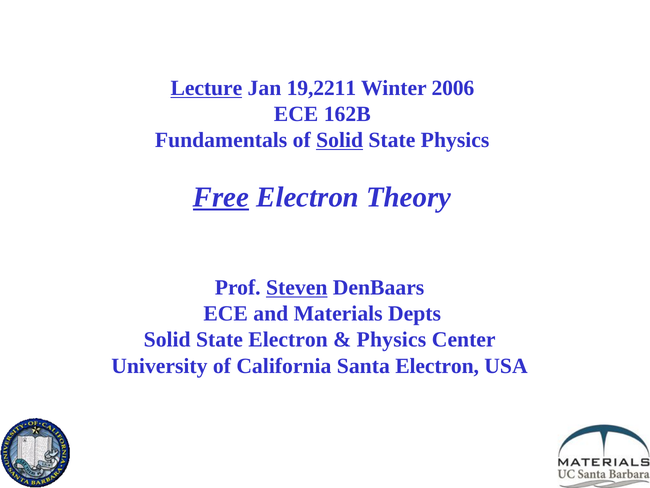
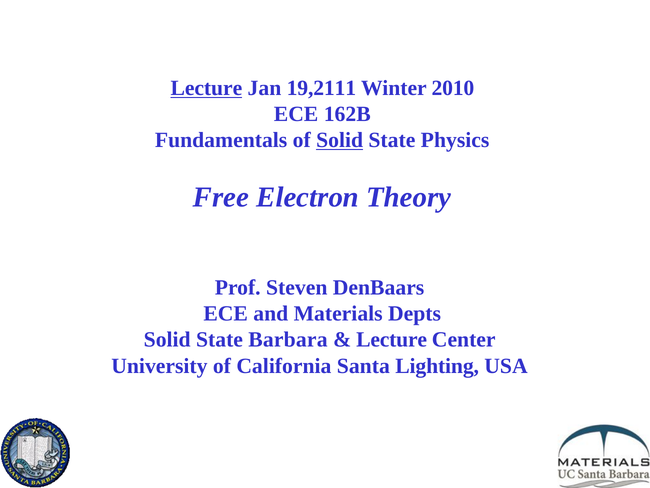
19,2211: 19,2211 -> 19,2111
2006: 2006 -> 2010
Free underline: present -> none
Steven underline: present -> none
State Electron: Electron -> Barbara
Physics at (391, 339): Physics -> Lecture
Santa Electron: Electron -> Lighting
